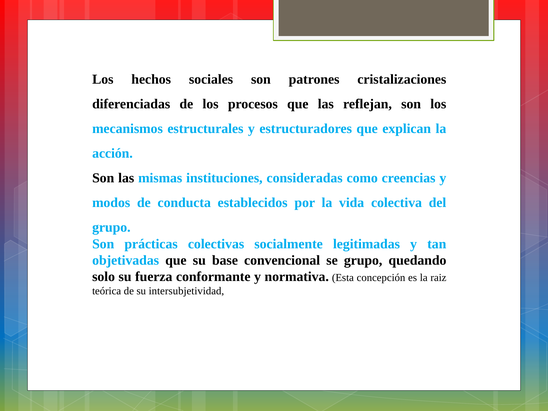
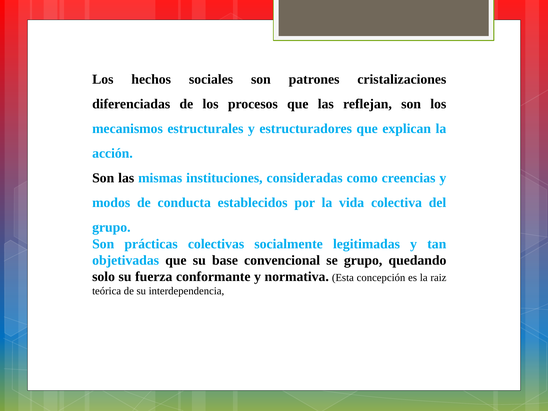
intersubjetividad: intersubjetividad -> interdependencia
